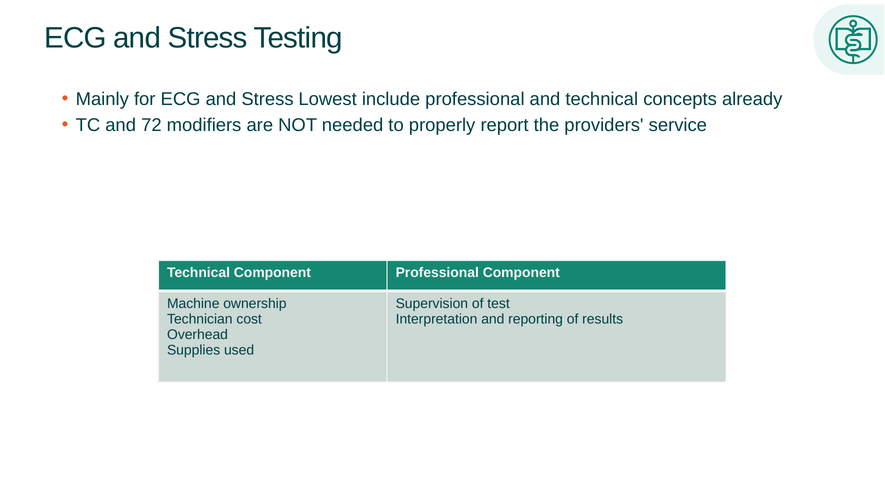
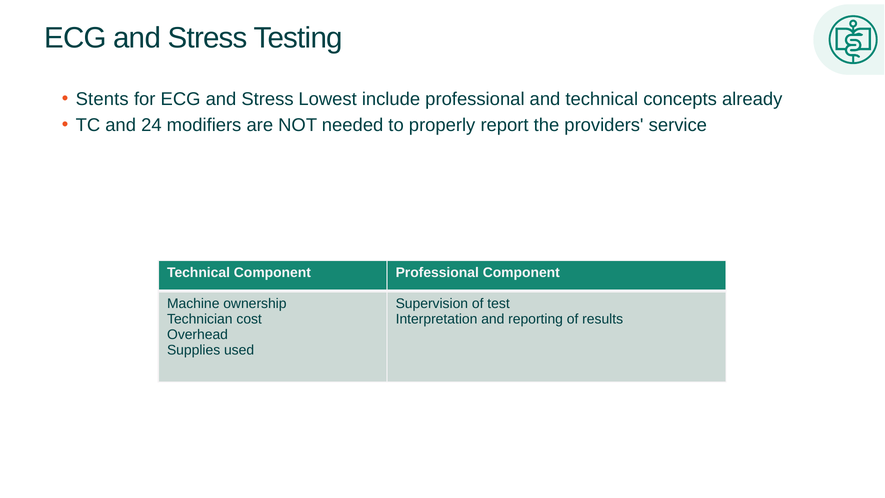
Mainly: Mainly -> Stents
72: 72 -> 24
